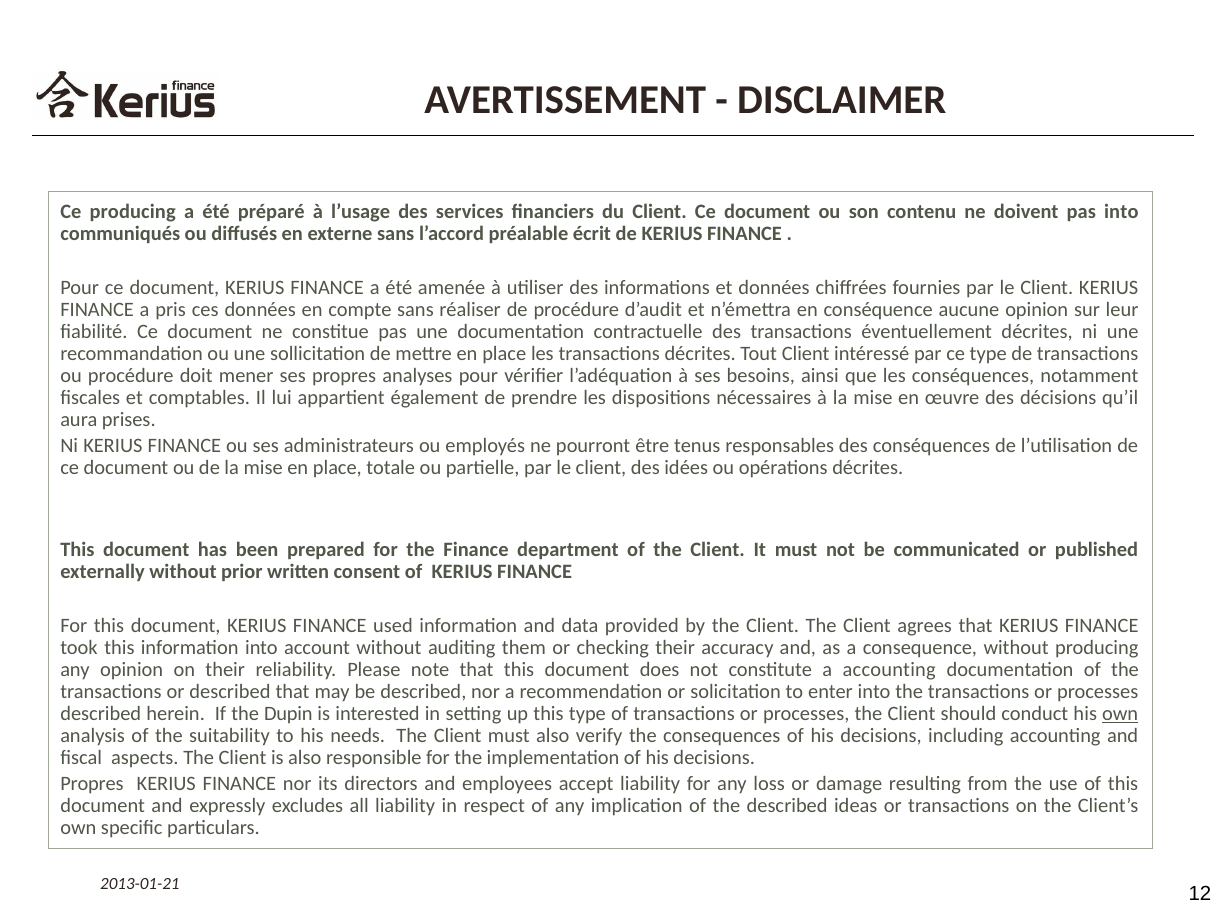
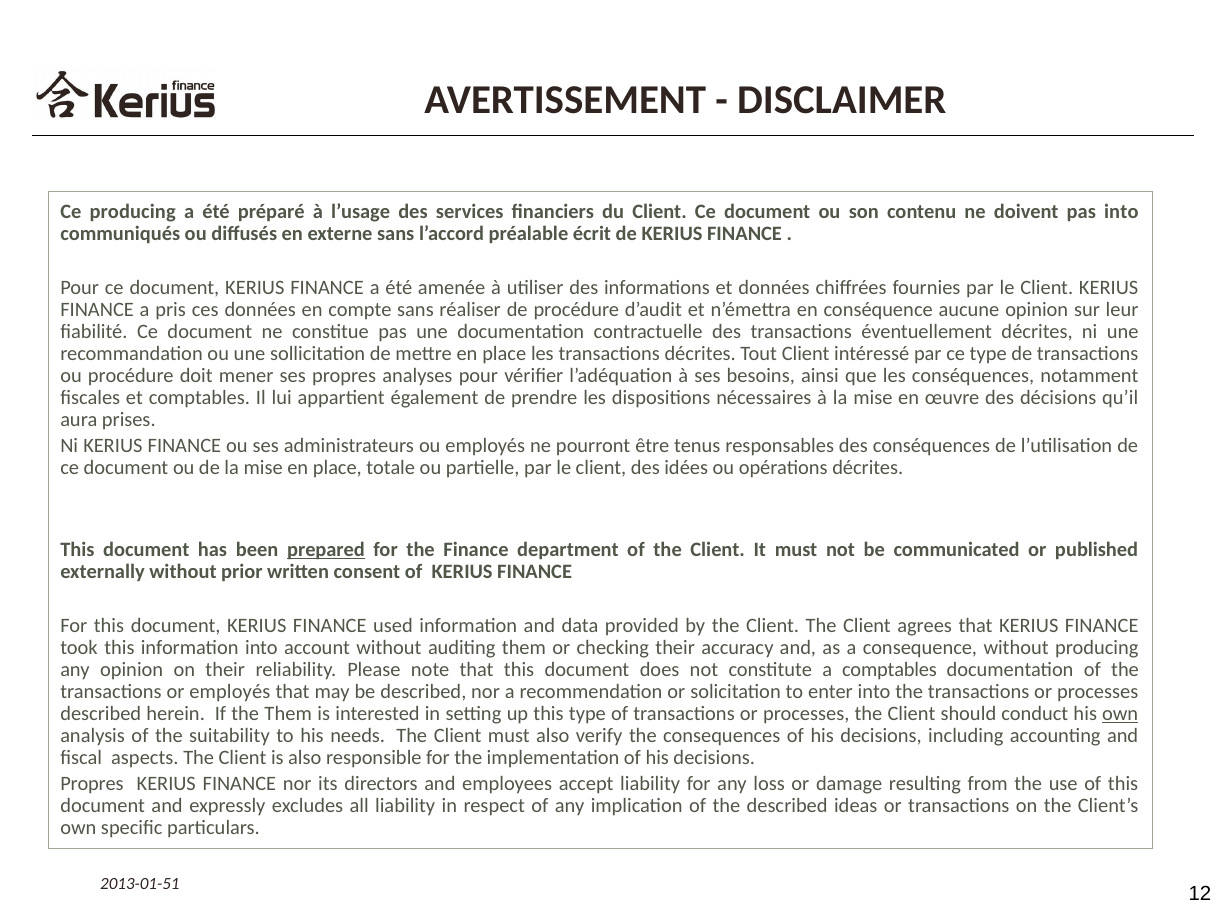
prepared underline: none -> present
a accounting: accounting -> comptables
or described: described -> employés
the Dupin: Dupin -> Them
2013-01-21: 2013-01-21 -> 2013-01-51
